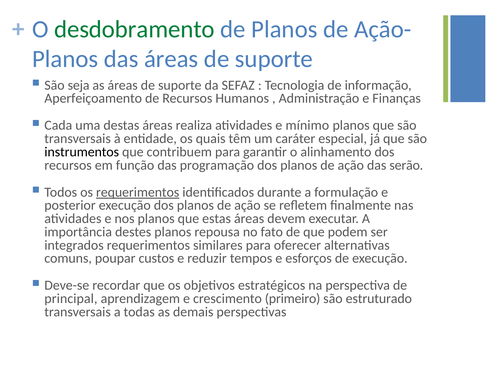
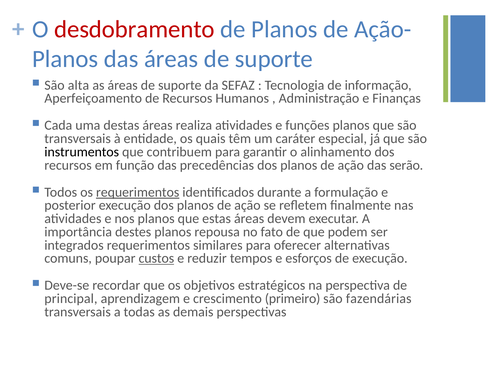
desdobramento colour: green -> red
seja: seja -> alta
mínimo: mínimo -> funções
programação: programação -> precedências
custos underline: none -> present
estruturado: estruturado -> fazendárias
